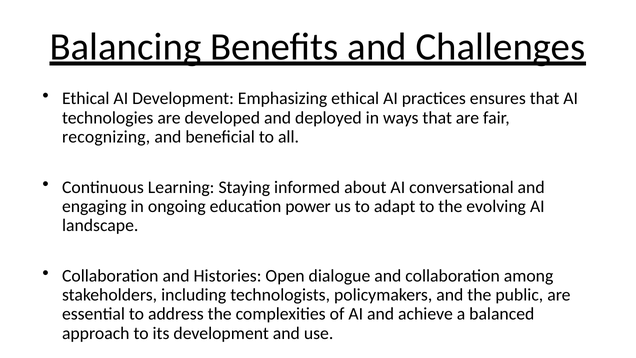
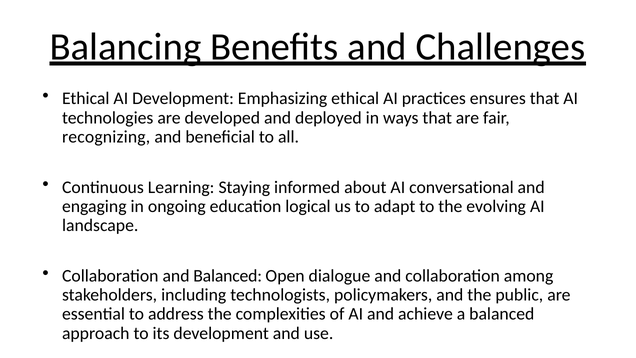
power: power -> logical
and Histories: Histories -> Balanced
